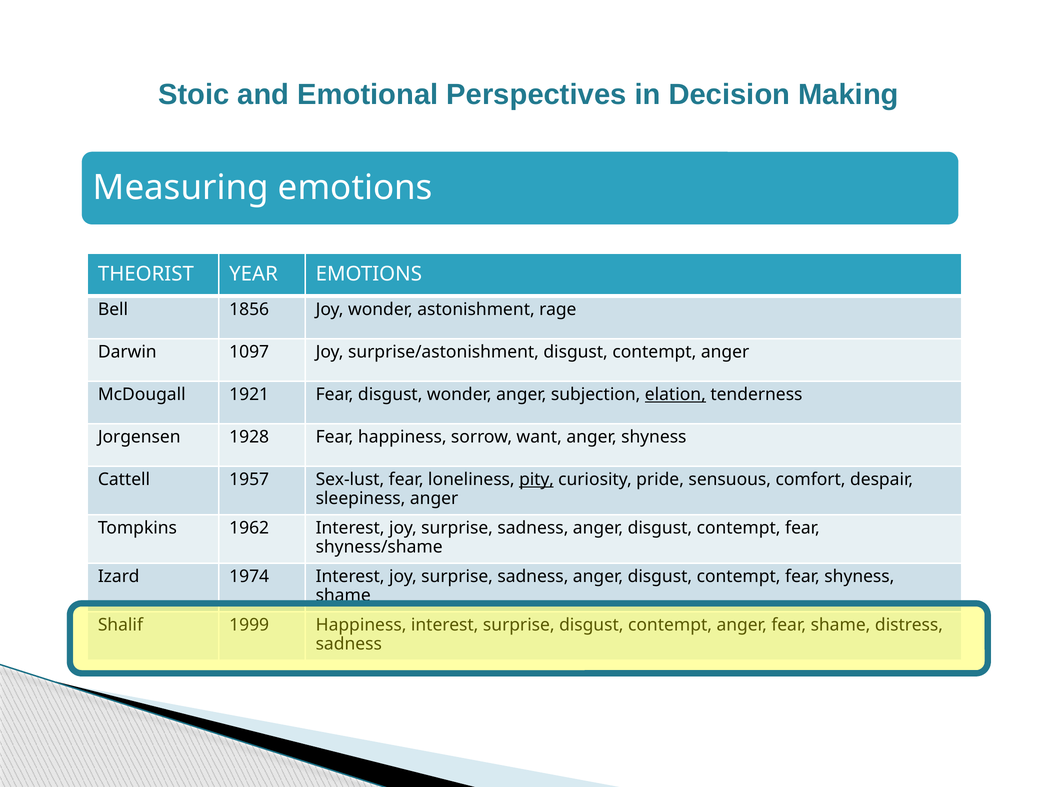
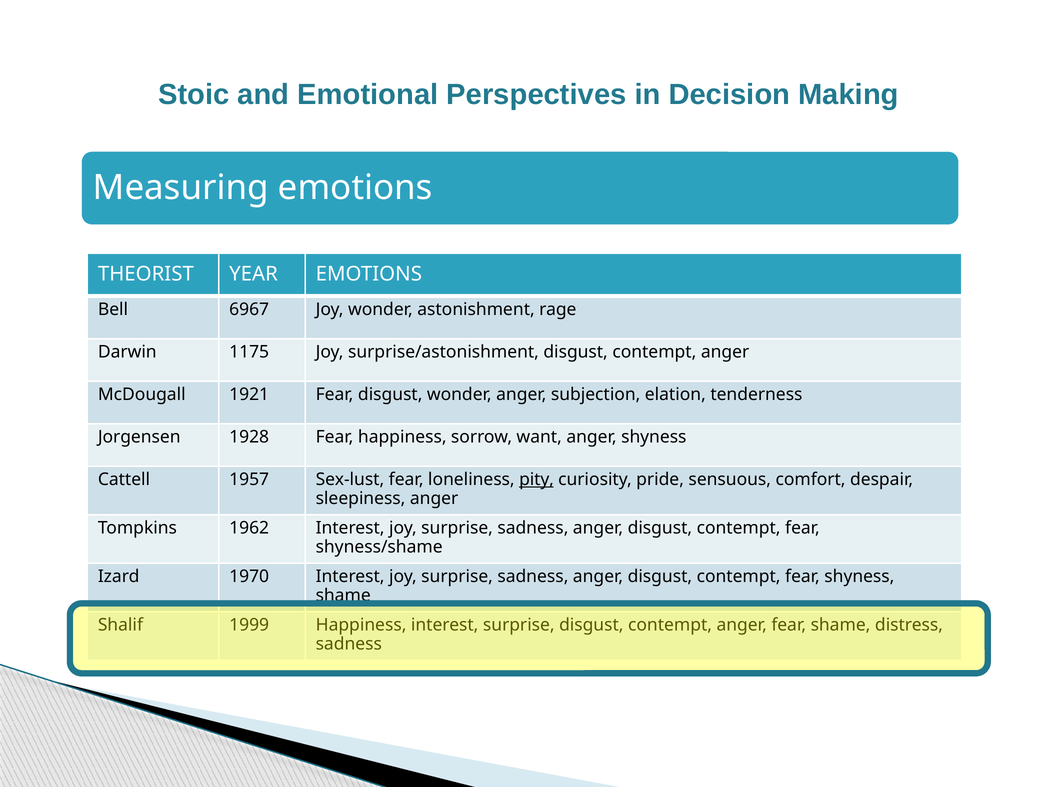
1856: 1856 -> 6967
1097: 1097 -> 1175
elation underline: present -> none
1974: 1974 -> 1970
